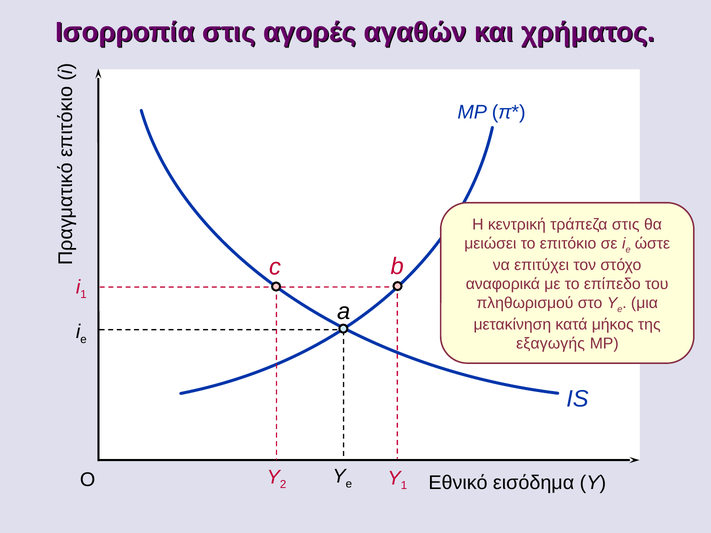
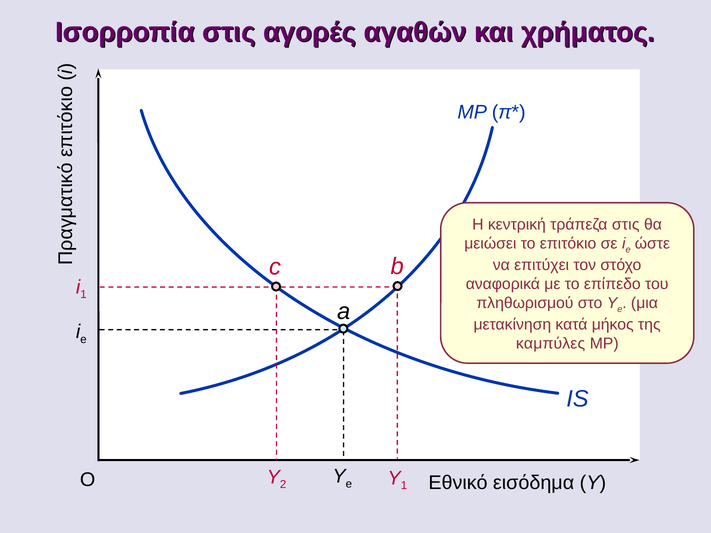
εξαγωγής: εξαγωγής -> καμπύλες
